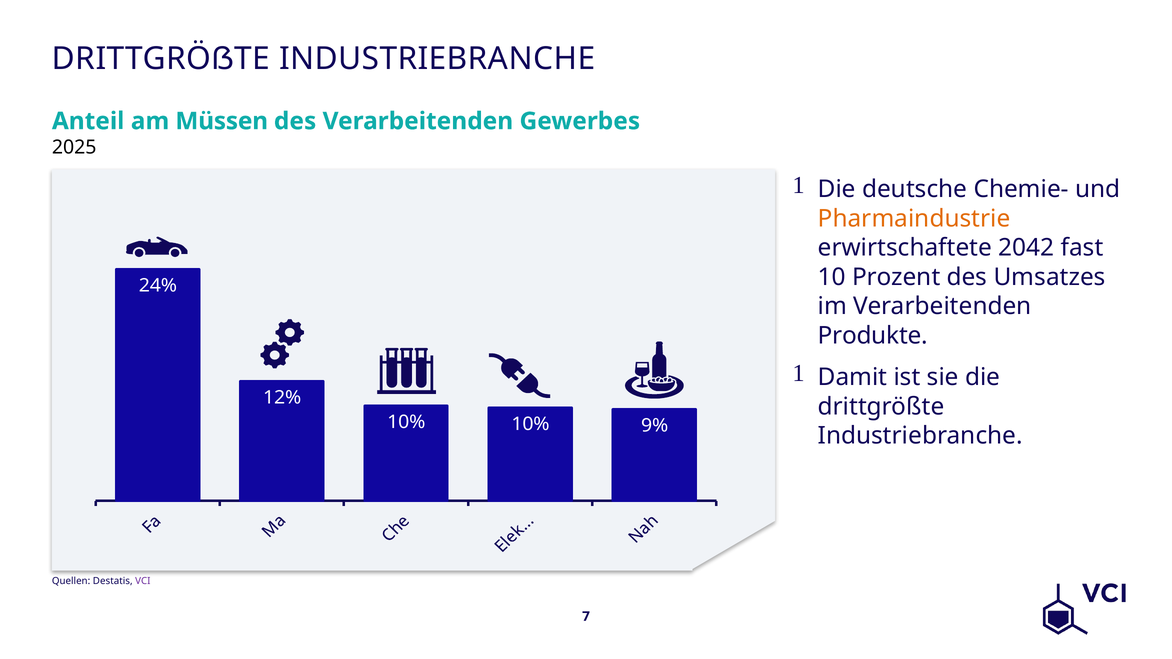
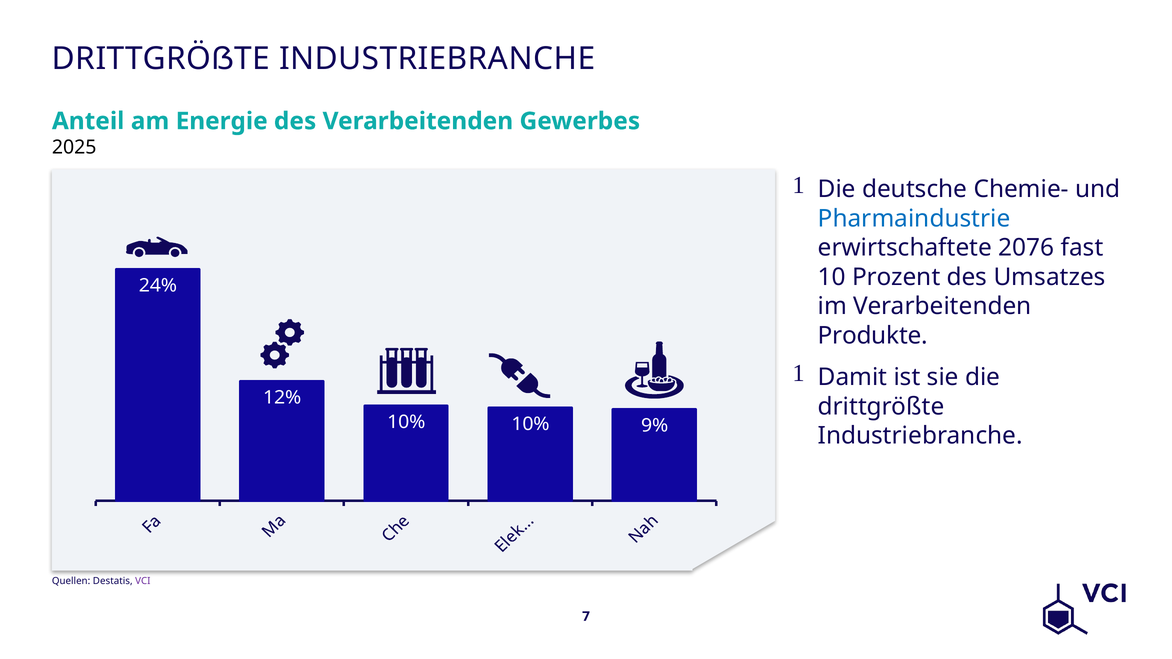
Müssen: Müssen -> Energie
Pharmaindustrie colour: orange -> blue
2042: 2042 -> 2076
